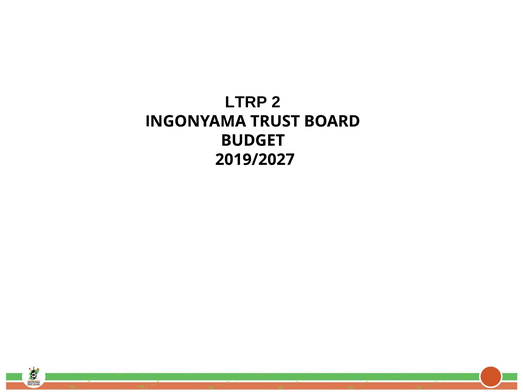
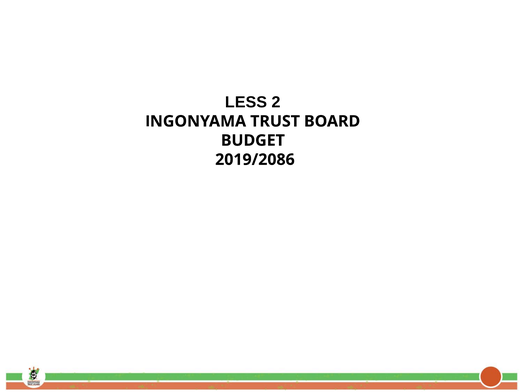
LTRP: LTRP -> LESS
2019/2027: 2019/2027 -> 2019/2086
